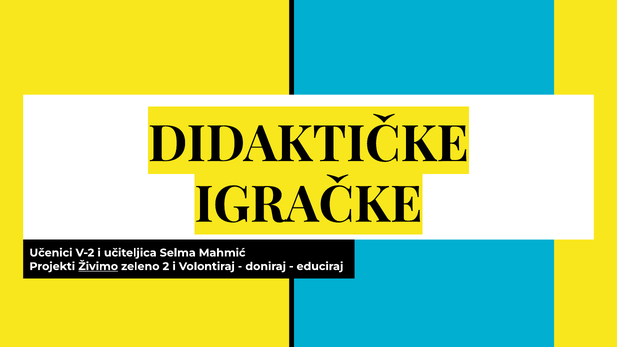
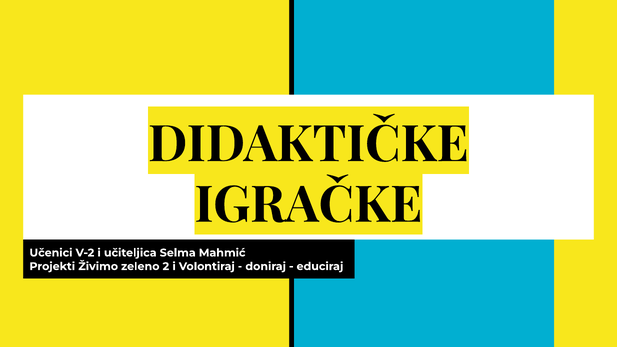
Živimo underline: present -> none
